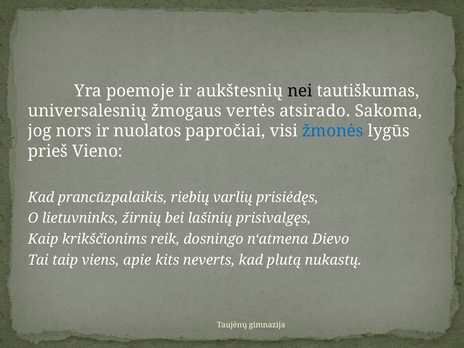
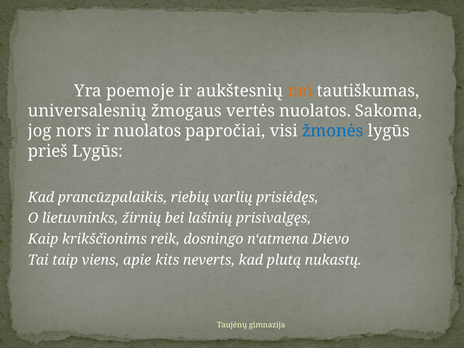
nei colour: black -> orange
vertės atsirado: atsirado -> nuolatos
prieš Vieno: Vieno -> Lygūs
